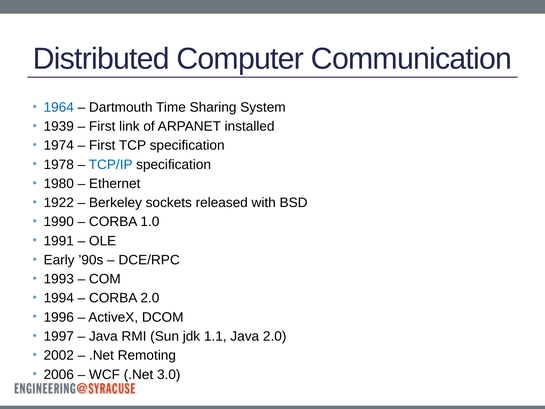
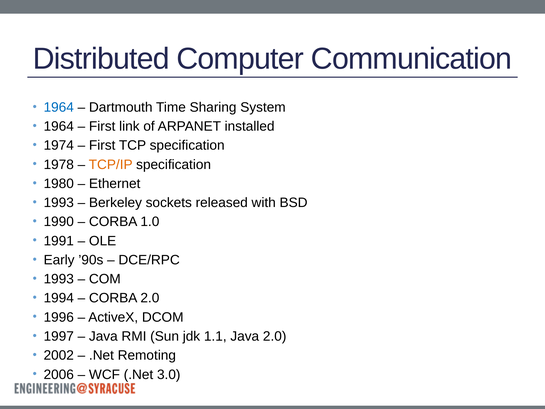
1939 at (59, 126): 1939 -> 1964
TCP/IP colour: blue -> orange
1922 at (59, 203): 1922 -> 1993
